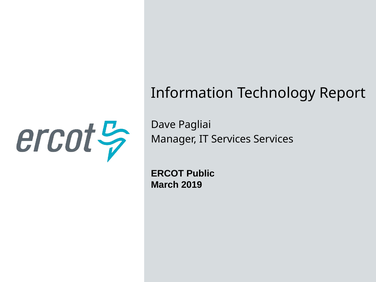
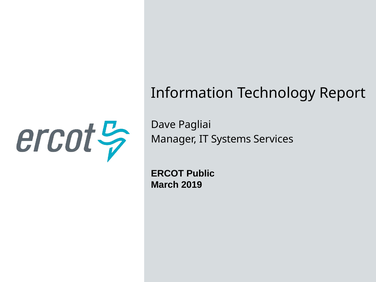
IT Services: Services -> Systems
